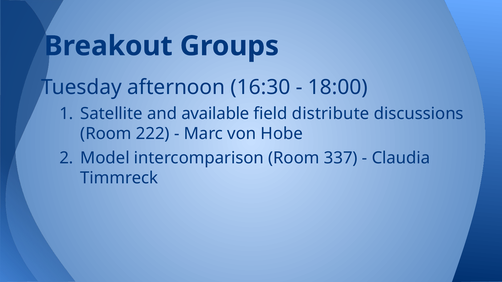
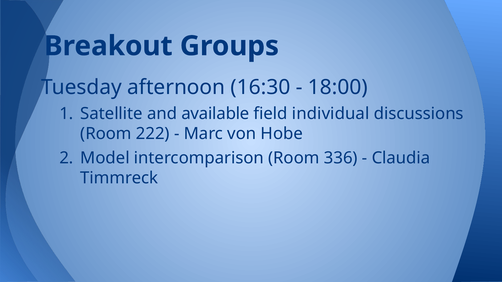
distribute: distribute -> individual
337: 337 -> 336
